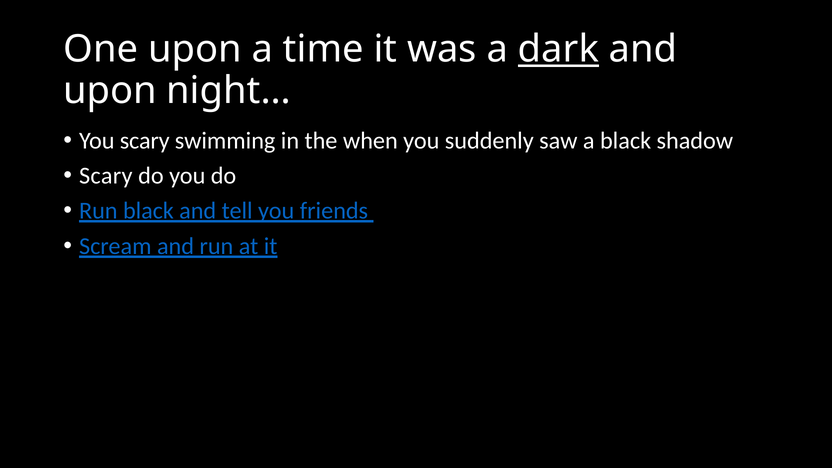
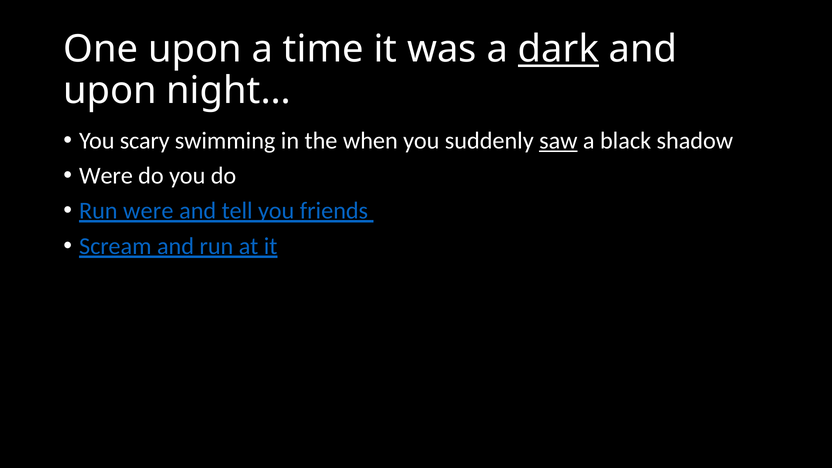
saw underline: none -> present
Scary at (106, 176): Scary -> Were
Run black: black -> were
